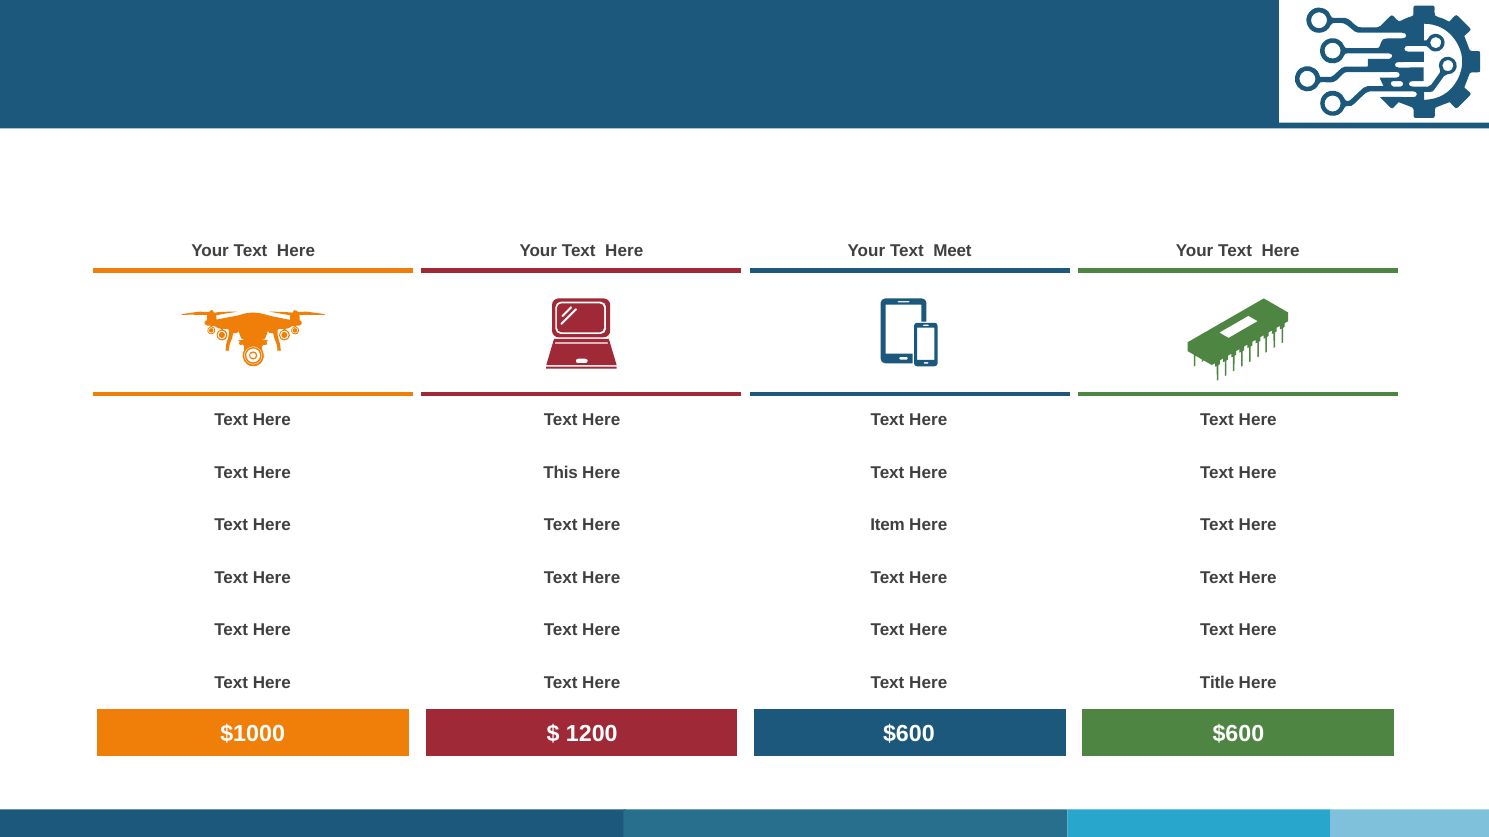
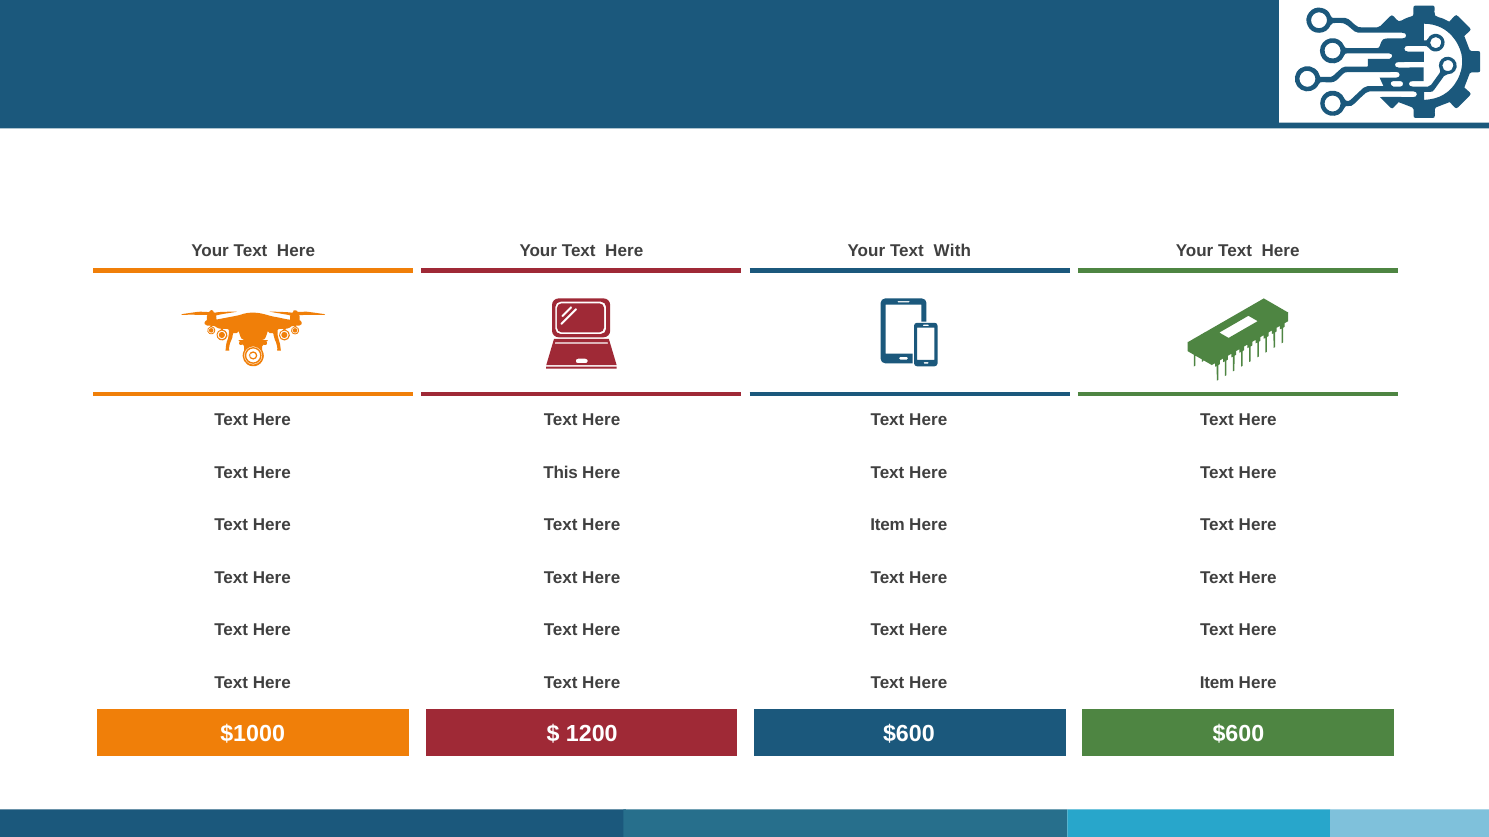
Meet: Meet -> With
Title at (1217, 683): Title -> Item
